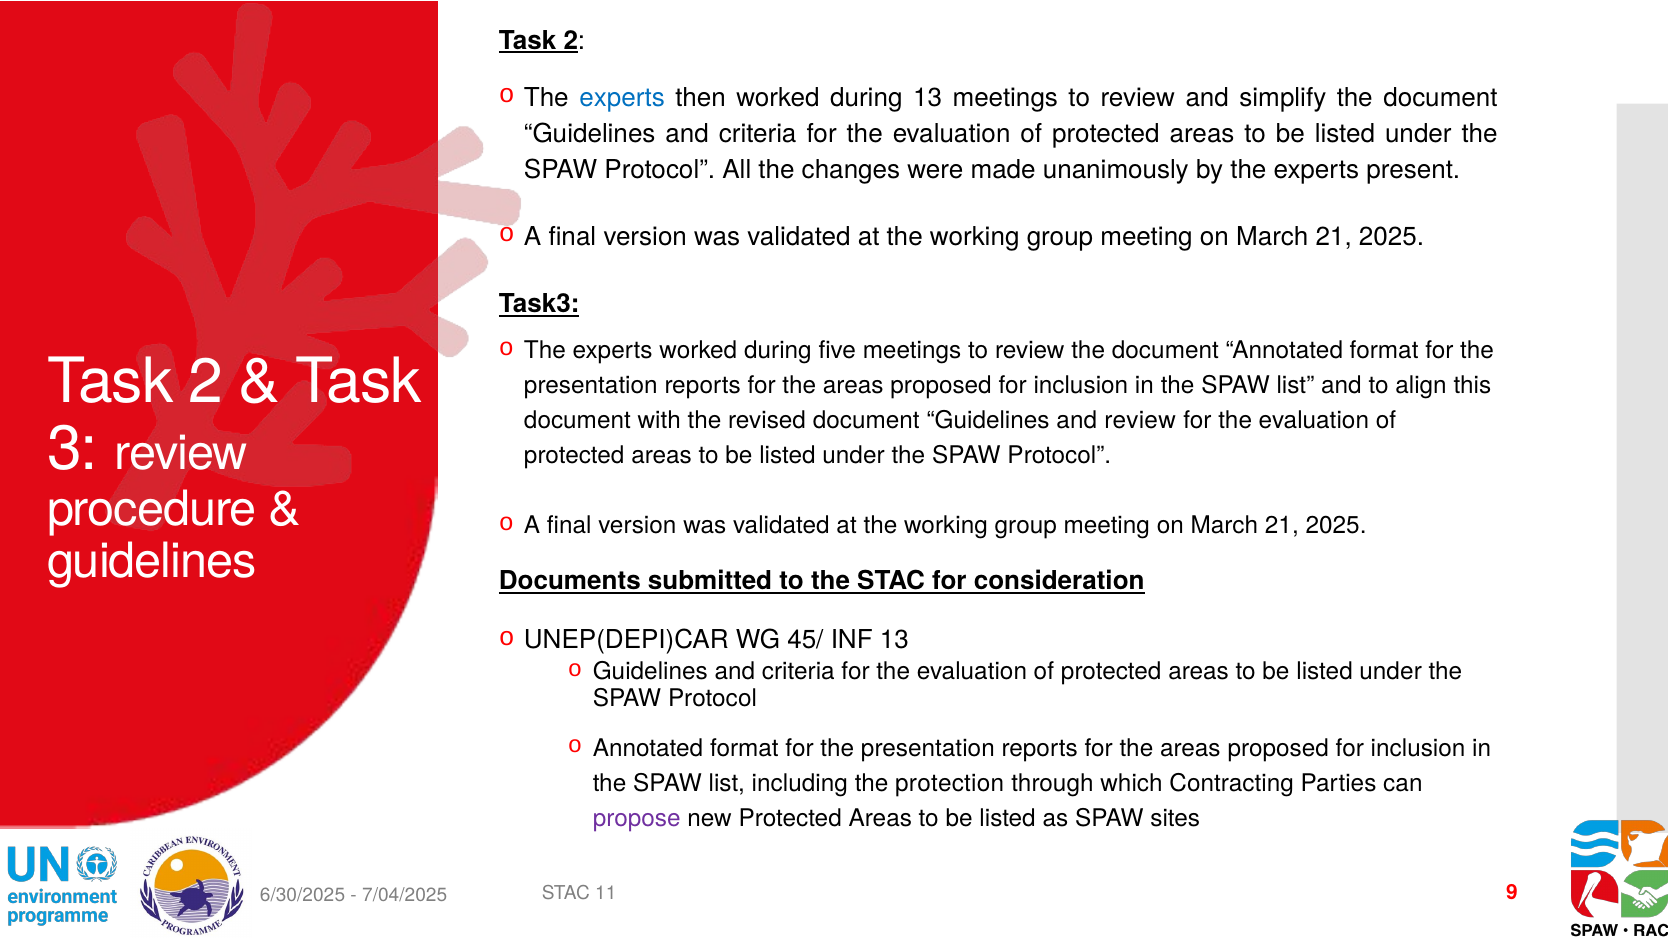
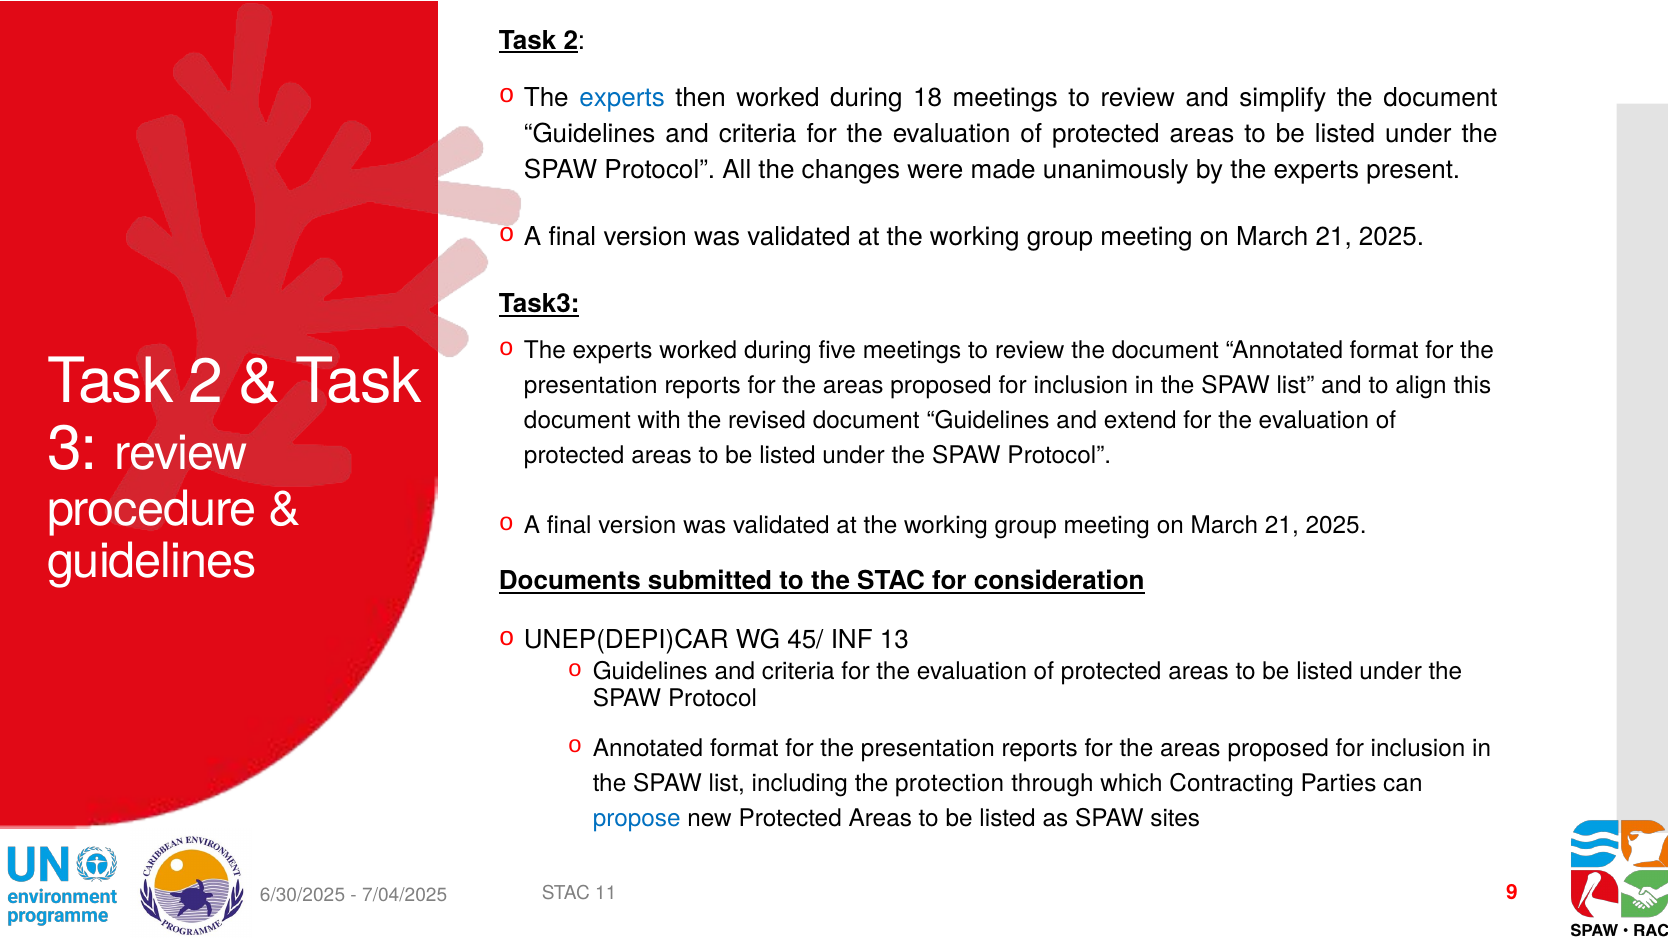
during 13: 13 -> 18
and review: review -> extend
propose colour: purple -> blue
